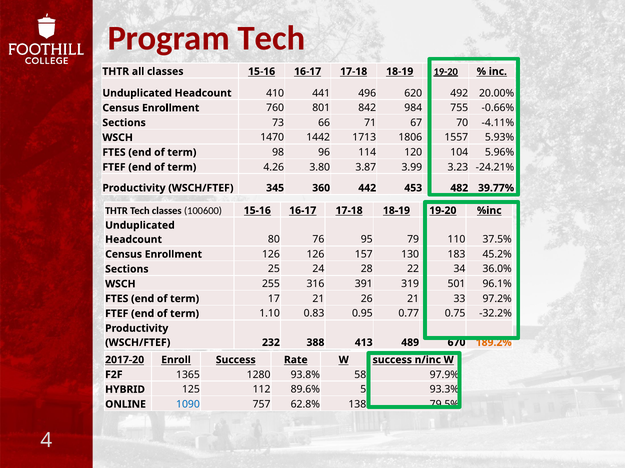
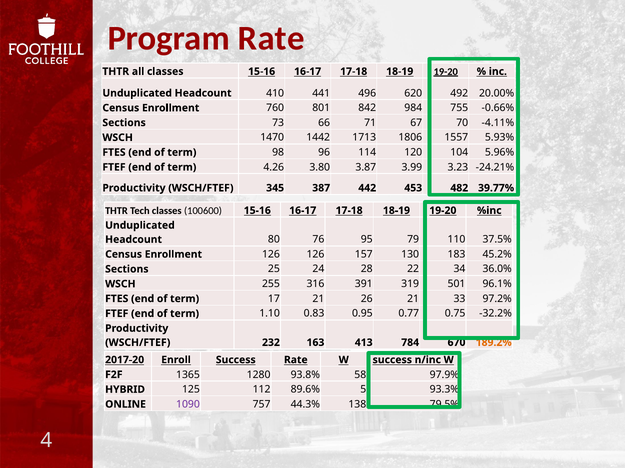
Program Tech: Tech -> Rate
360: 360 -> 387
388: 388 -> 163
489: 489 -> 784
1090 colour: blue -> purple
62.8%: 62.8% -> 44.3%
